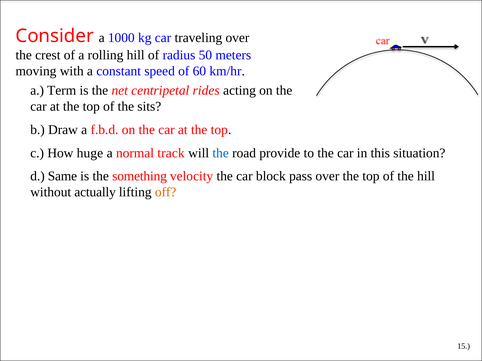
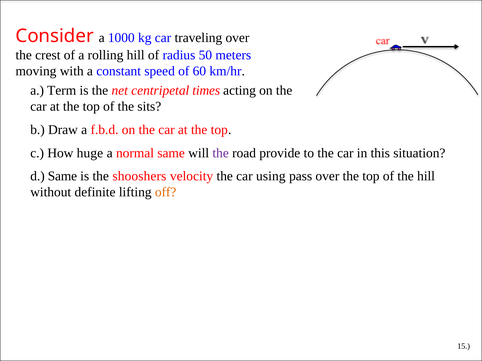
rides: rides -> times
normal track: track -> same
the at (221, 153) colour: blue -> purple
something: something -> shooshers
block: block -> using
actually: actually -> definite
